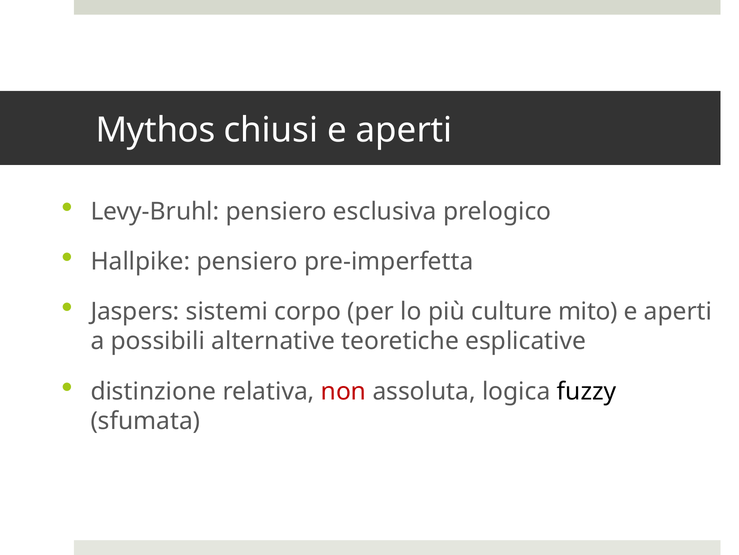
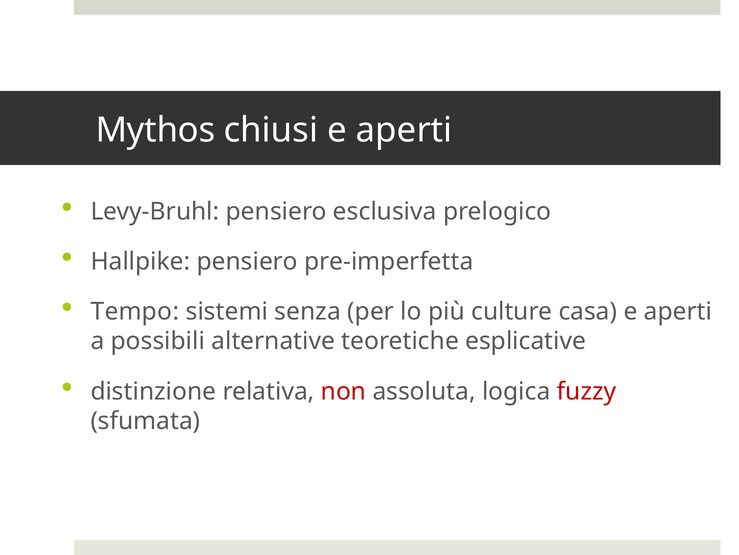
Jaspers: Jaspers -> Tempo
corpo: corpo -> senza
mito: mito -> casa
fuzzy colour: black -> red
